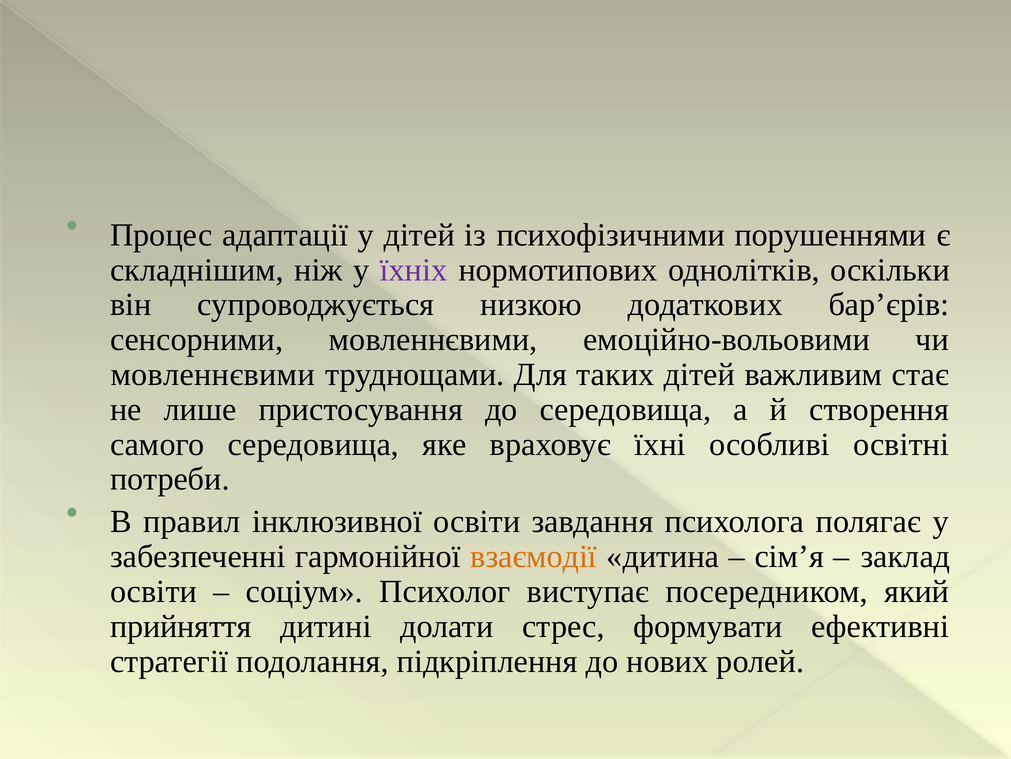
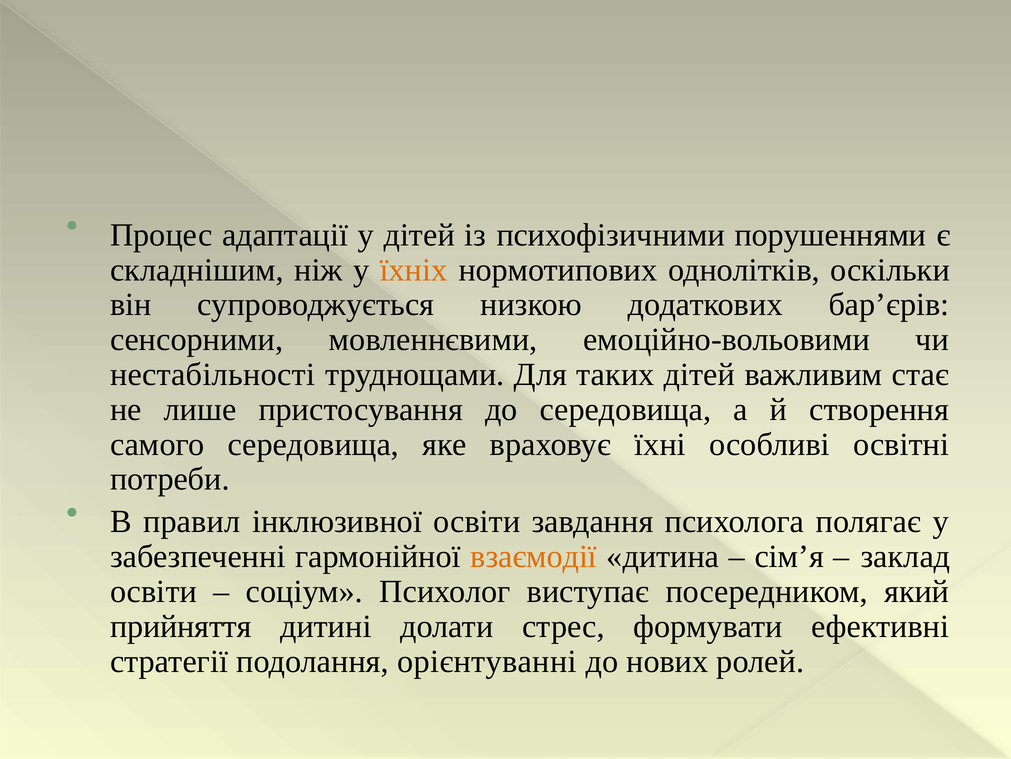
їхніх colour: purple -> orange
мовленнєвими at (213, 374): мовленнєвими -> нестабільності
підкріплення: підкріплення -> орієнтуванні
